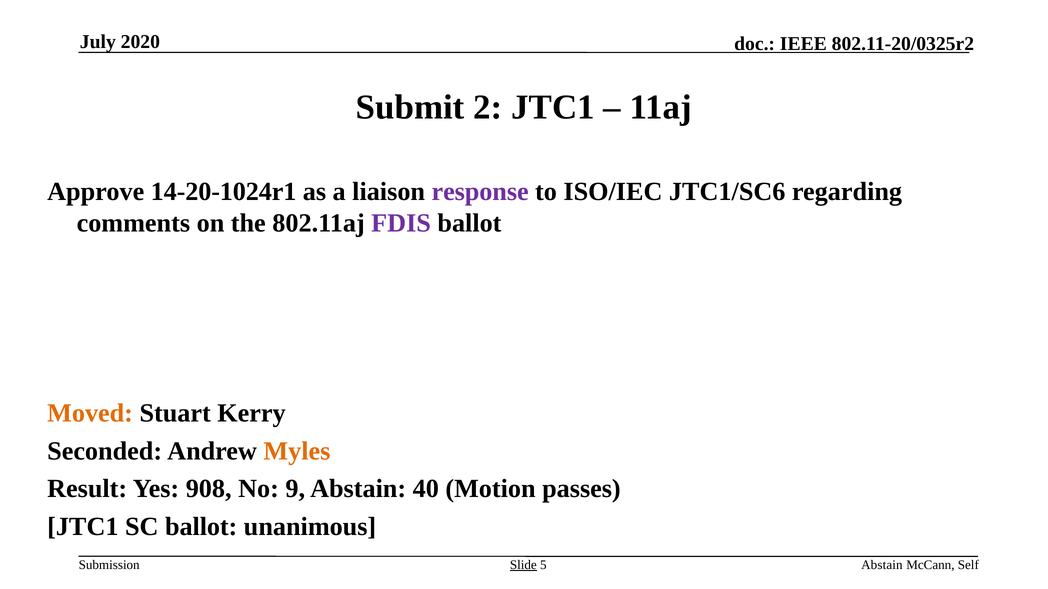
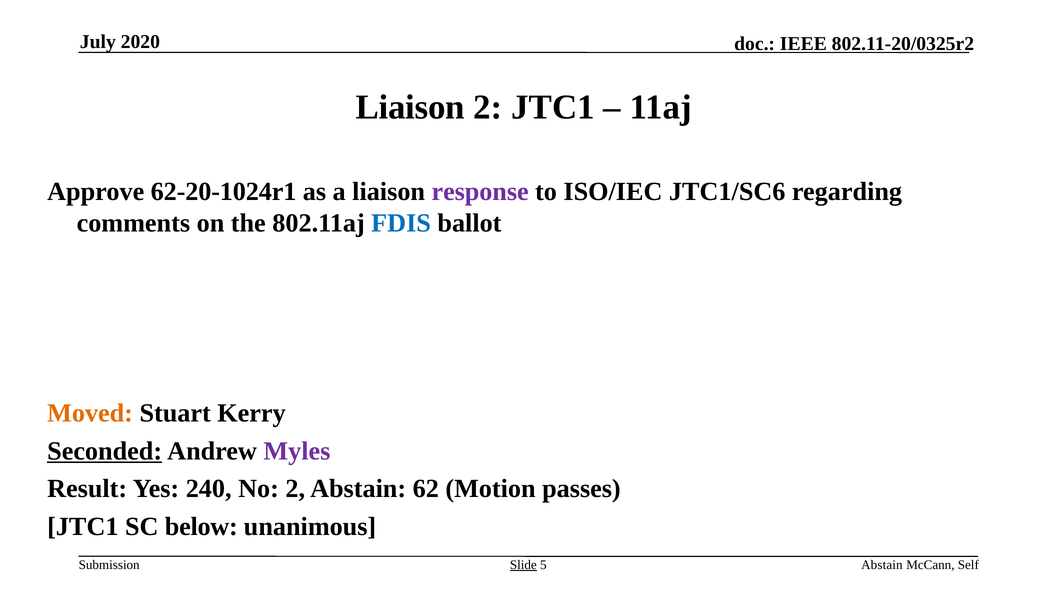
Submit at (410, 107): Submit -> Liaison
14-20-1024r1: 14-20-1024r1 -> 62-20-1024r1
FDIS colour: purple -> blue
Seconded underline: none -> present
Myles colour: orange -> purple
908: 908 -> 240
No 9: 9 -> 2
40: 40 -> 62
SC ballot: ballot -> below
